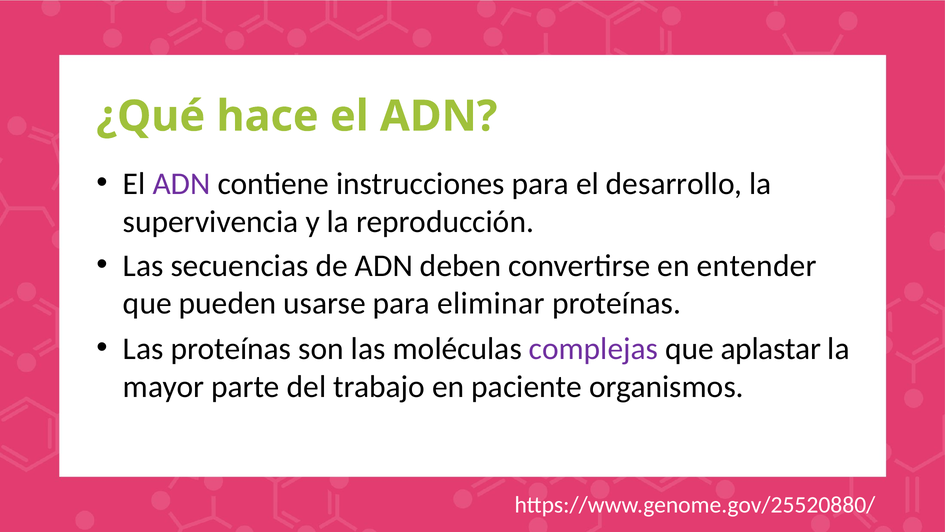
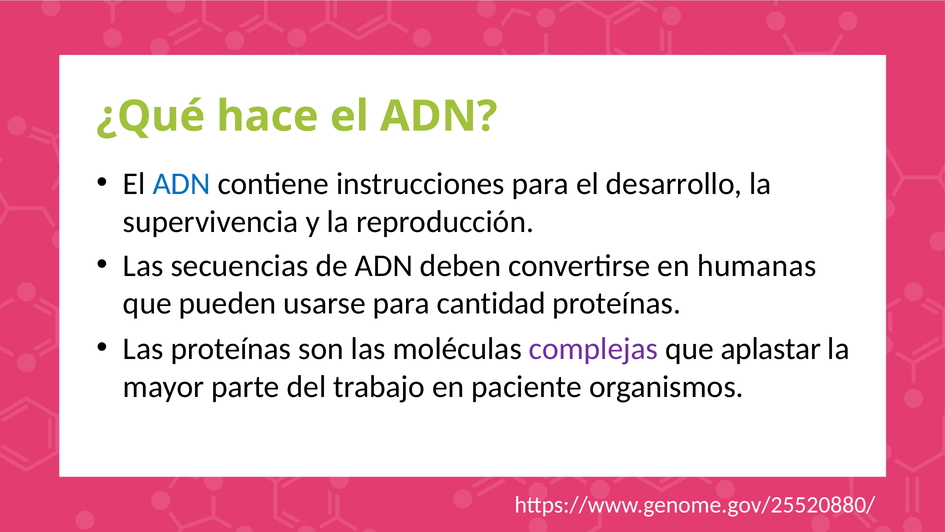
ADN at (182, 184) colour: purple -> blue
entender: entender -> humanas
eliminar: eliminar -> cantidad
